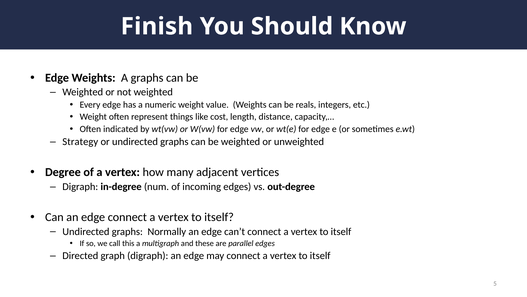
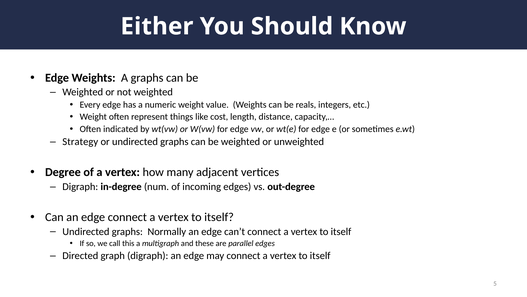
Finish: Finish -> Either
